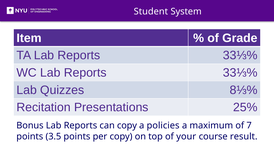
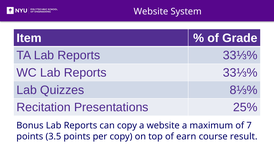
Student at (151, 11): Student -> Website
a policies: policies -> website
your: your -> earn
